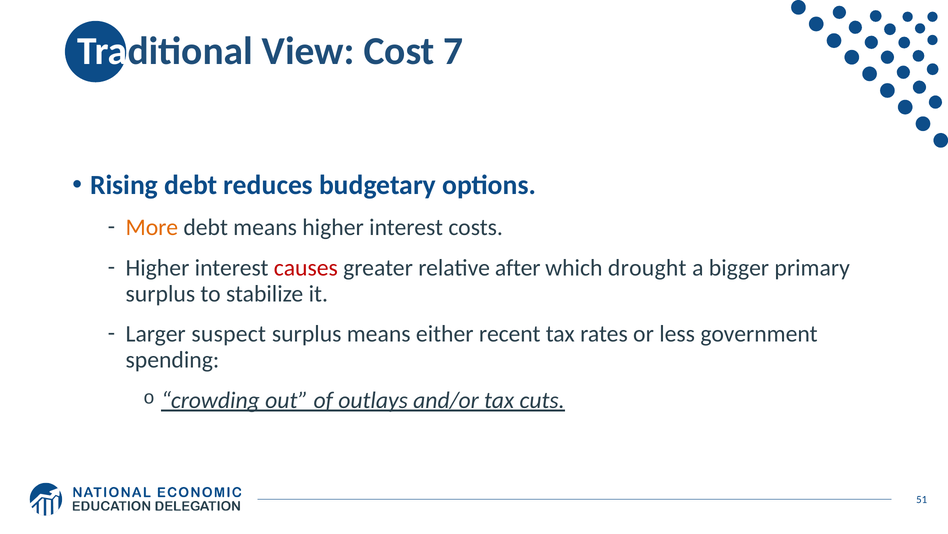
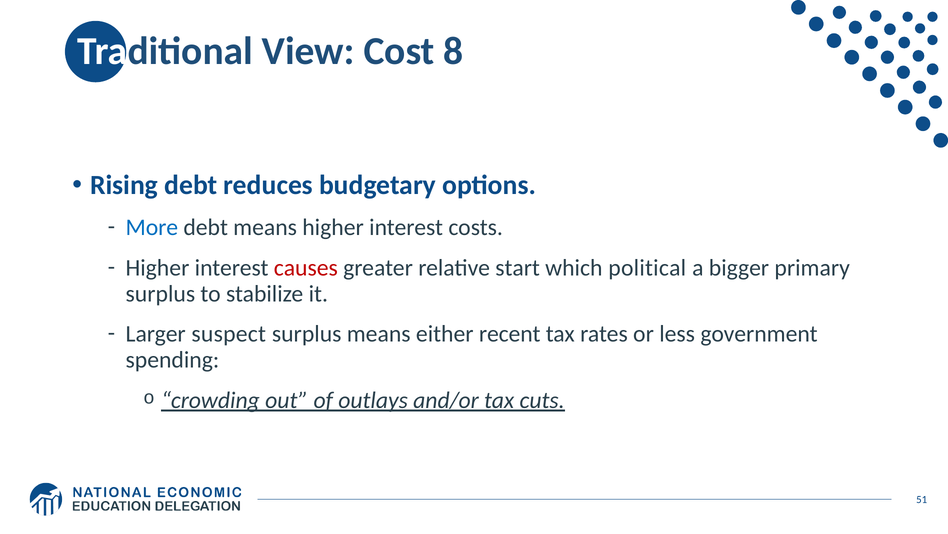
7: 7 -> 8
More colour: orange -> blue
after: after -> start
drought: drought -> political
